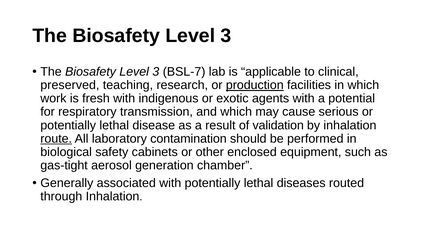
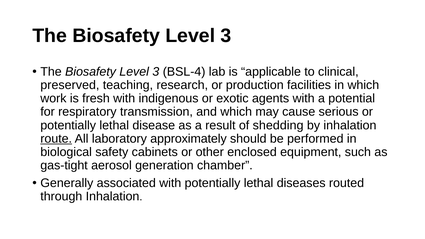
BSL-7: BSL-7 -> BSL-4
production underline: present -> none
validation: validation -> shedding
contamination: contamination -> approximately
